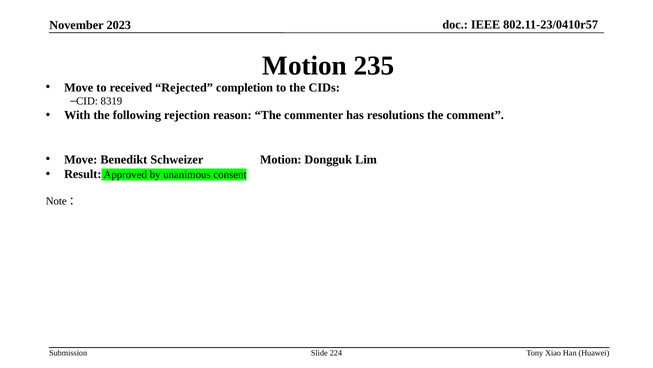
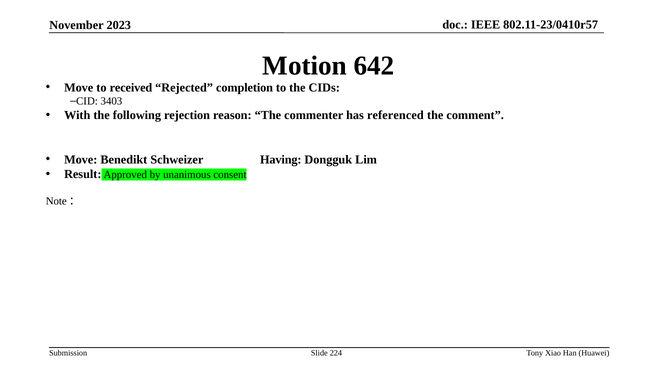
235: 235 -> 642
8319: 8319 -> 3403
resolutions: resolutions -> referenced
Schweizer Motion: Motion -> Having
